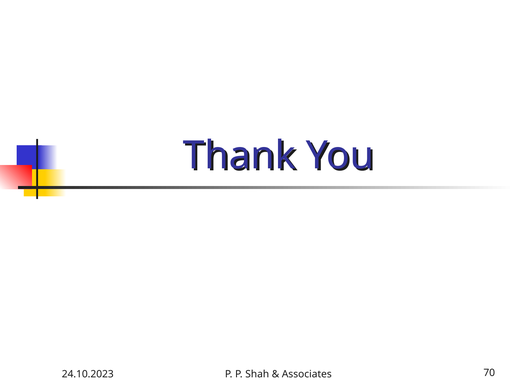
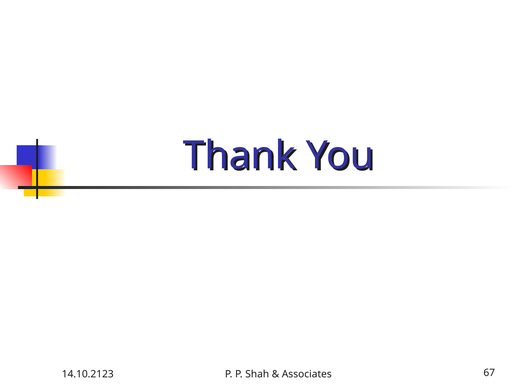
24.10.2023: 24.10.2023 -> 14.10.2123
70: 70 -> 67
